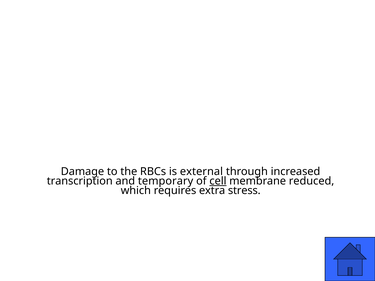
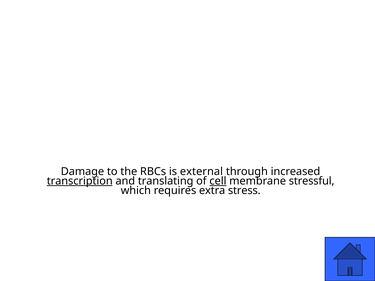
transcription underline: none -> present
temporary: temporary -> translating
reduced: reduced -> stressful
